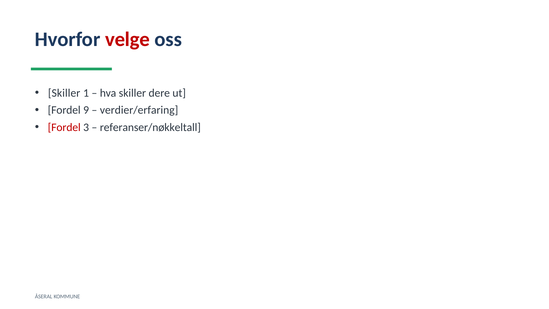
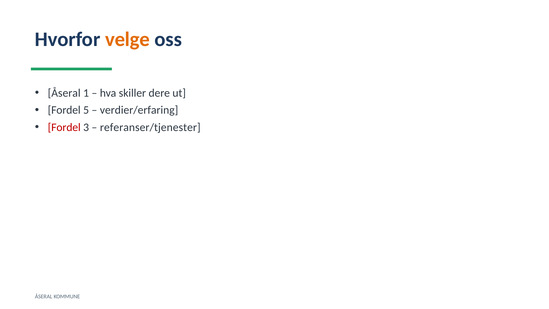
velge colour: red -> orange
Skiller at (64, 93): Skiller -> Åseral
9: 9 -> 5
referanser/nøkkeltall: referanser/nøkkeltall -> referanser/tjenester
